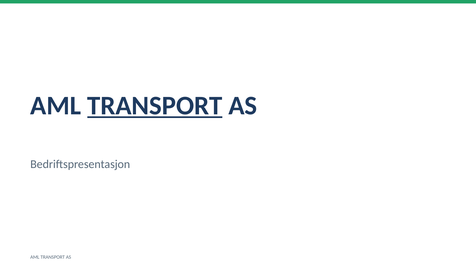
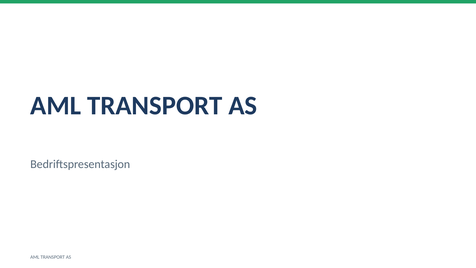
TRANSPORT at (155, 106) underline: present -> none
